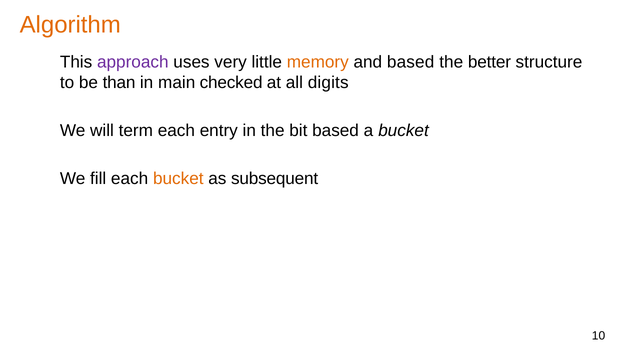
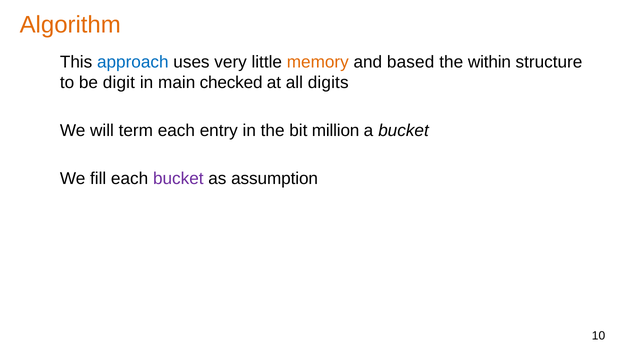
approach colour: purple -> blue
better: better -> within
than: than -> digit
bit based: based -> million
bucket at (178, 179) colour: orange -> purple
subsequent: subsequent -> assumption
